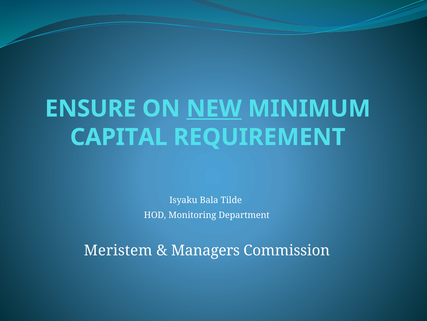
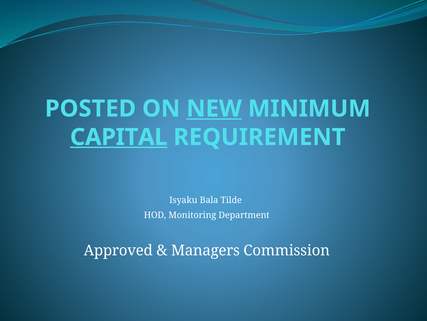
ENSURE: ENSURE -> POSTED
CAPITAL underline: none -> present
Meristem: Meristem -> Approved
